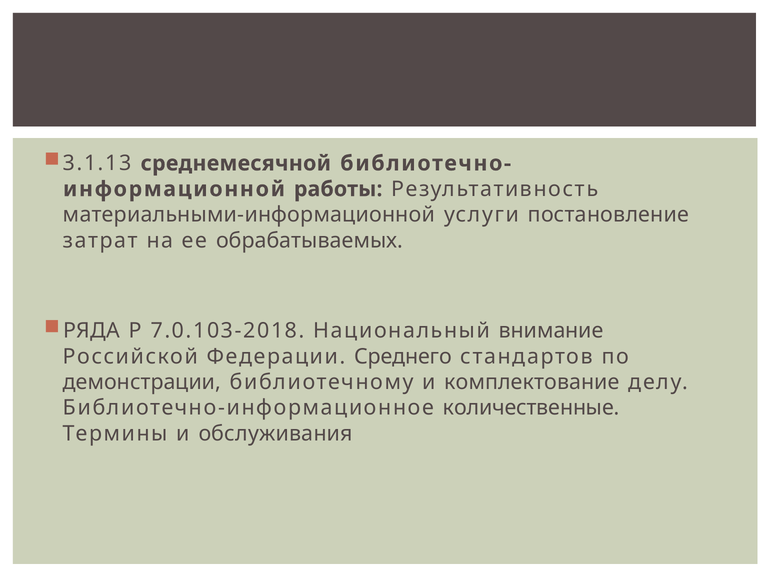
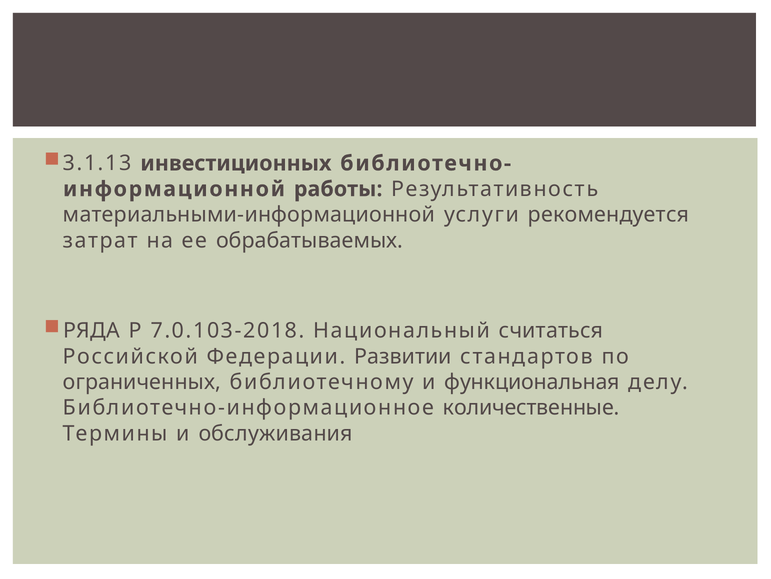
среднемесячной: среднемесячной -> инвестиционных
постановление: постановление -> рекомендуется
внимание: внимание -> считаться
Среднего: Среднего -> Развитии
демонстрации: демонстрации -> ограниченных
комплектование: комплектование -> функциональная
